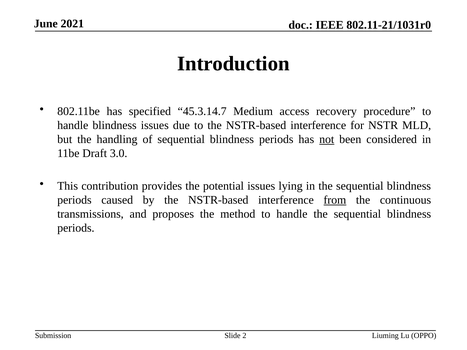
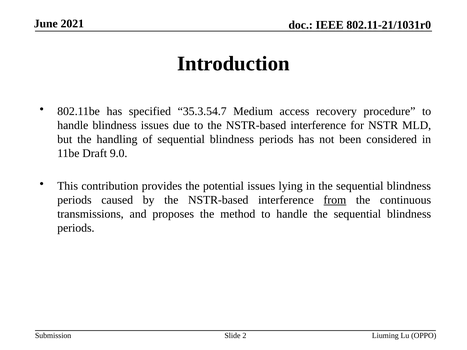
45.3.14.7: 45.3.14.7 -> 35.3.54.7
not underline: present -> none
3.0: 3.0 -> 9.0
